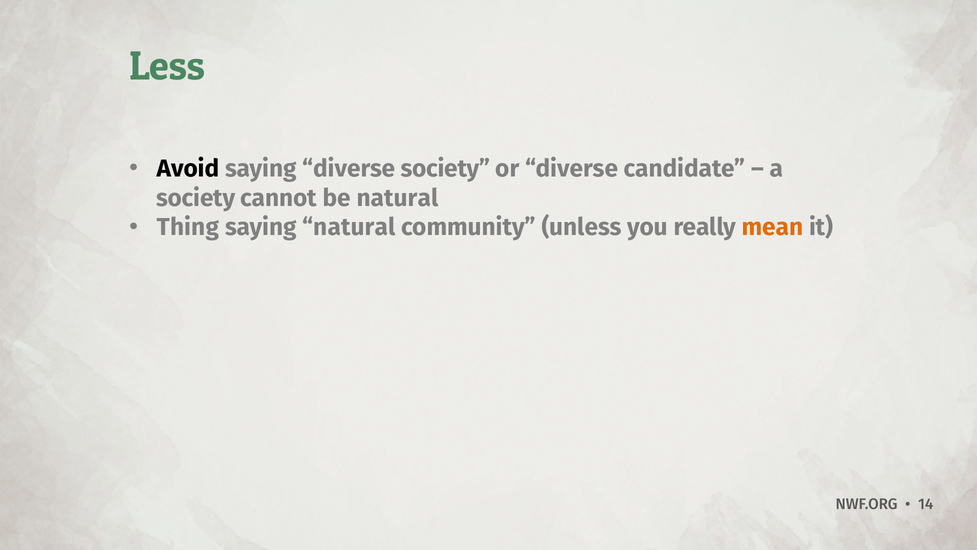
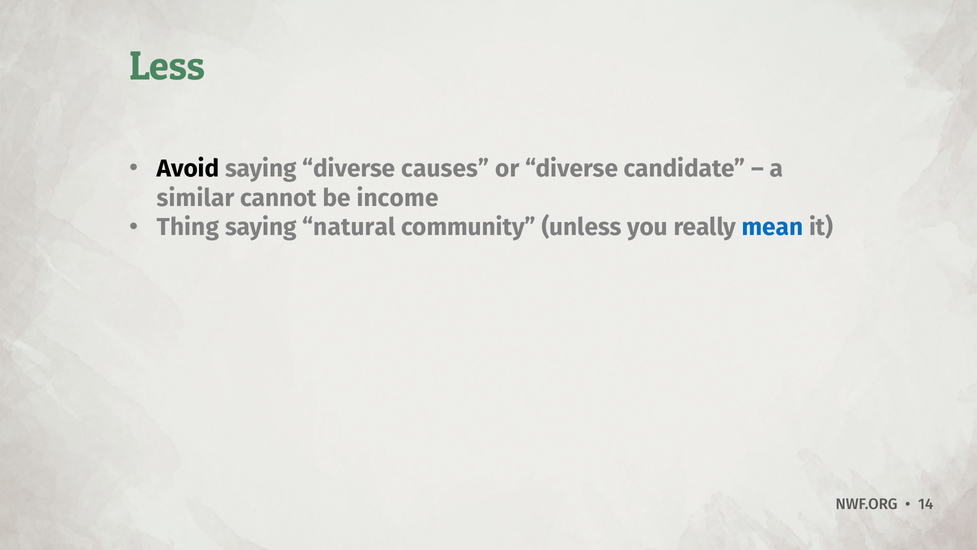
diverse society: society -> causes
society at (196, 198): society -> similar
be natural: natural -> income
mean colour: orange -> blue
